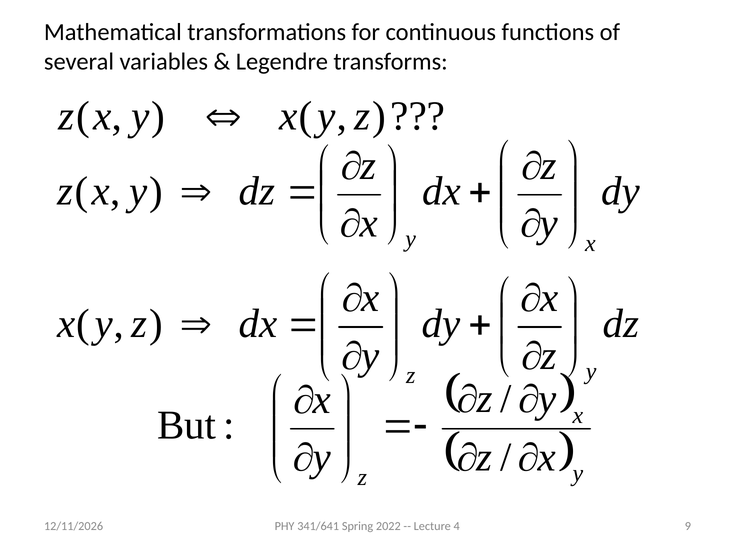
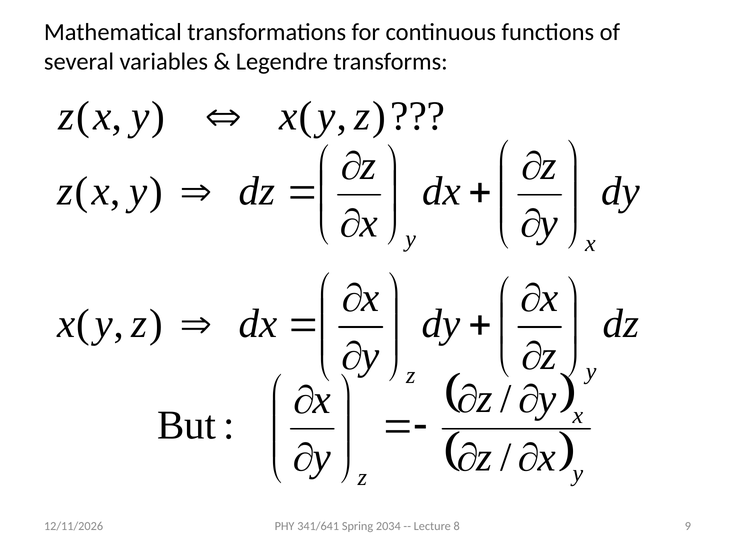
2022: 2022 -> 2034
4: 4 -> 8
